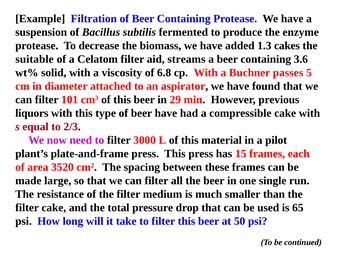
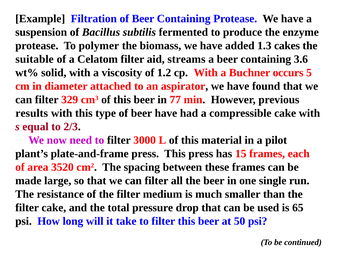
decrease: decrease -> polymer
6.8: 6.8 -> 1.2
passes: passes -> occurs
101: 101 -> 329
29: 29 -> 77
liquors: liquors -> results
